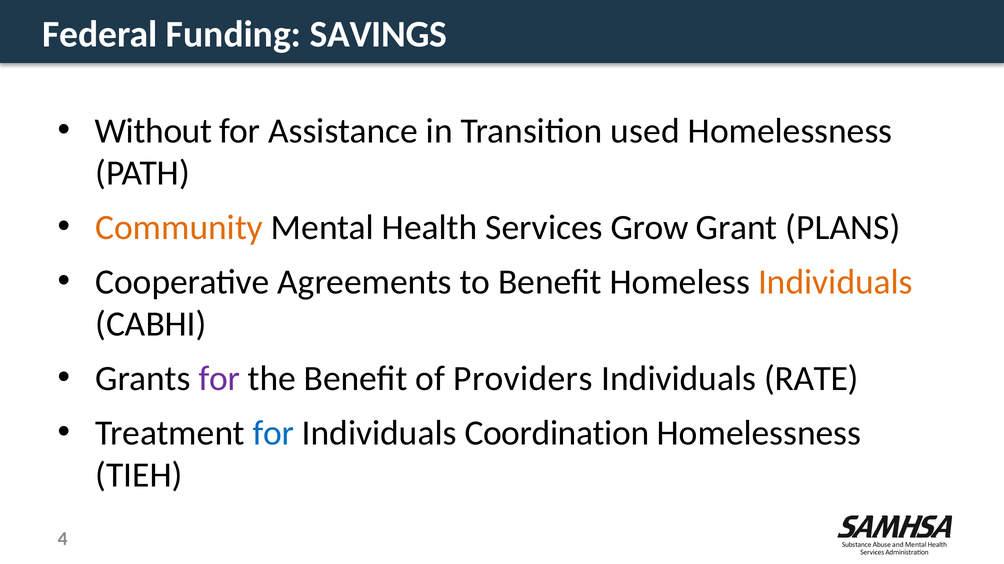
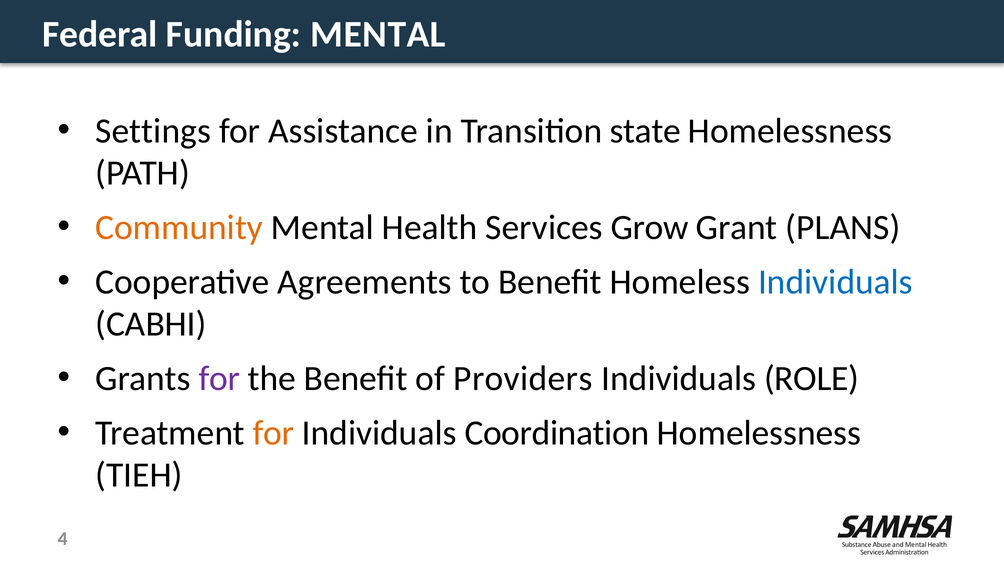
Funding SAVINGS: SAVINGS -> MENTAL
Without: Without -> Settings
used: used -> state
Individuals at (835, 282) colour: orange -> blue
RATE: RATE -> ROLE
for at (273, 433) colour: blue -> orange
